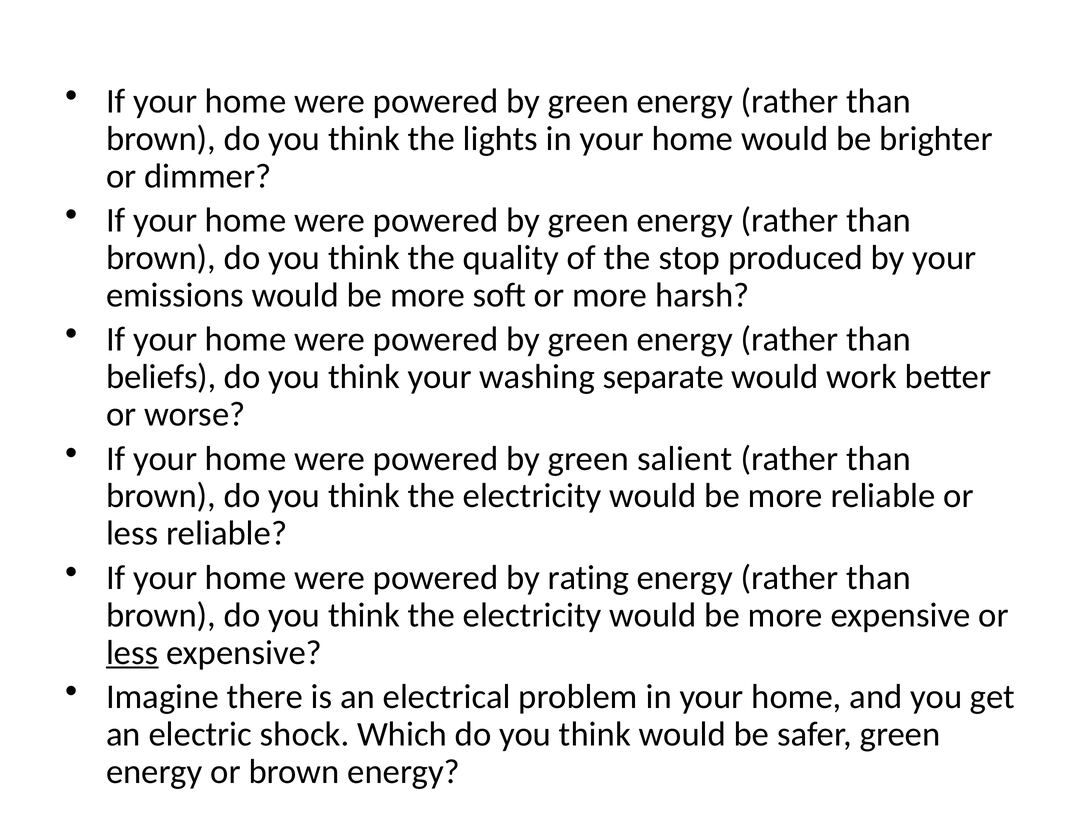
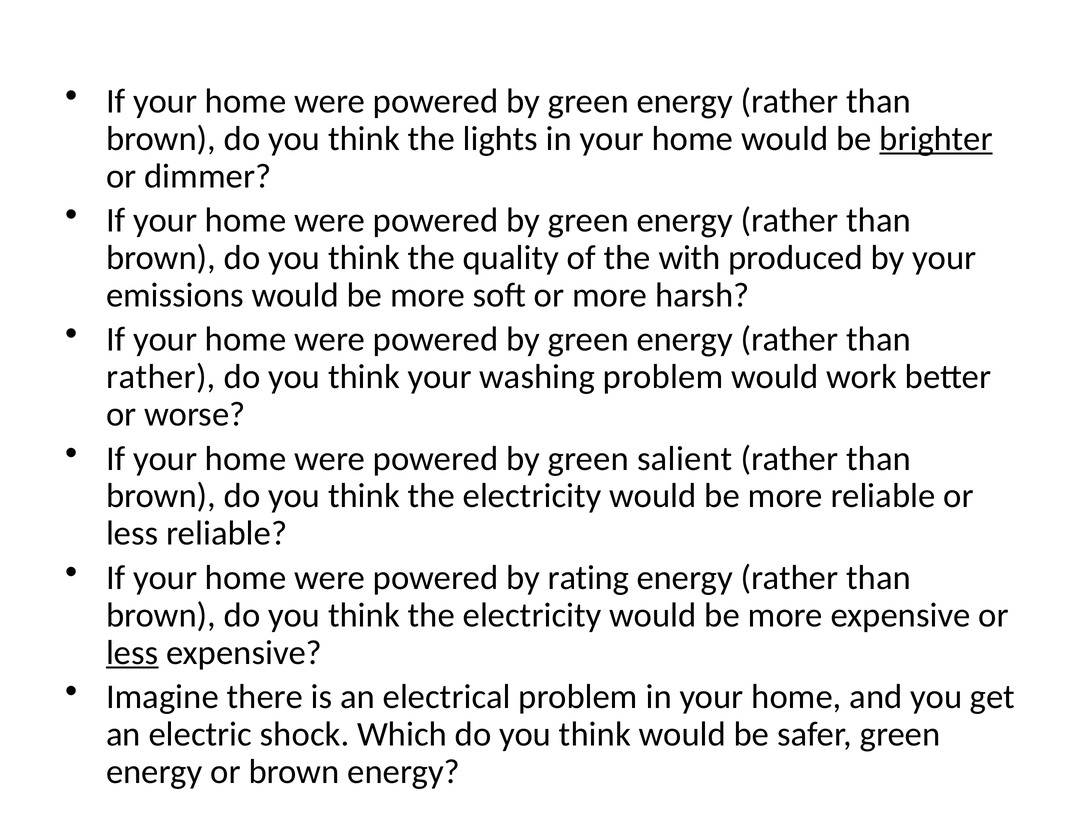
brighter underline: none -> present
stop: stop -> with
beliefs at (161, 377): beliefs -> rather
washing separate: separate -> problem
